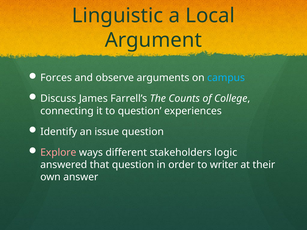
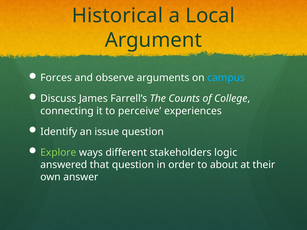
Linguistic: Linguistic -> Historical
to question: question -> perceive
Explore colour: pink -> light green
writer: writer -> about
